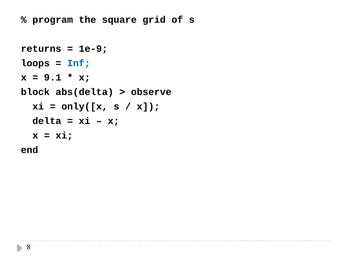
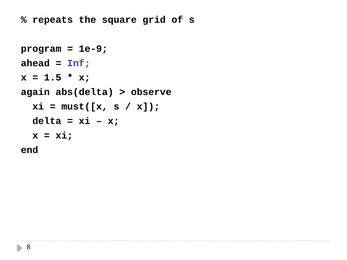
program: program -> repeats
returns: returns -> program
loops: loops -> ahead
Inf colour: blue -> purple
9.1: 9.1 -> 1.5
block: block -> again
only([x: only([x -> must([x
